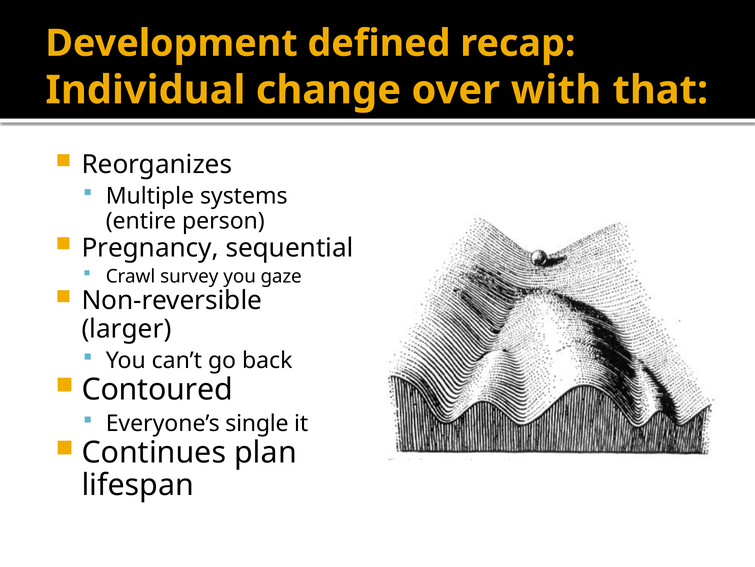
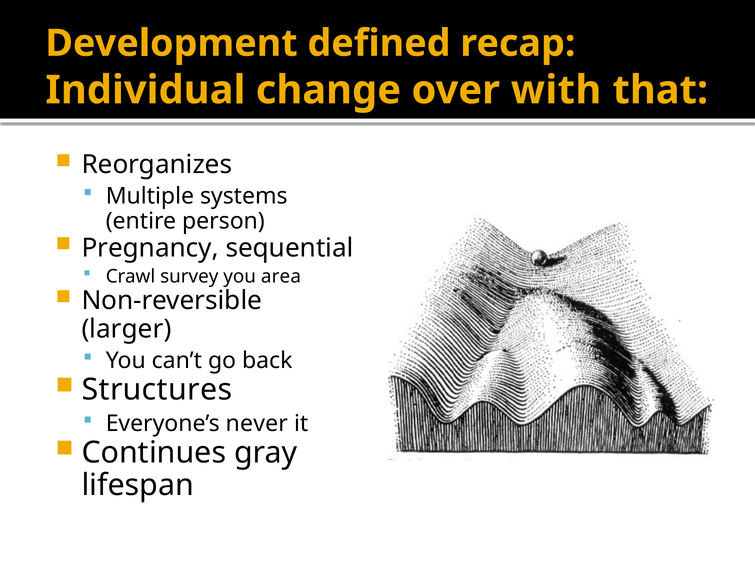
gaze: gaze -> area
Contoured: Contoured -> Structures
single: single -> never
plan: plan -> gray
